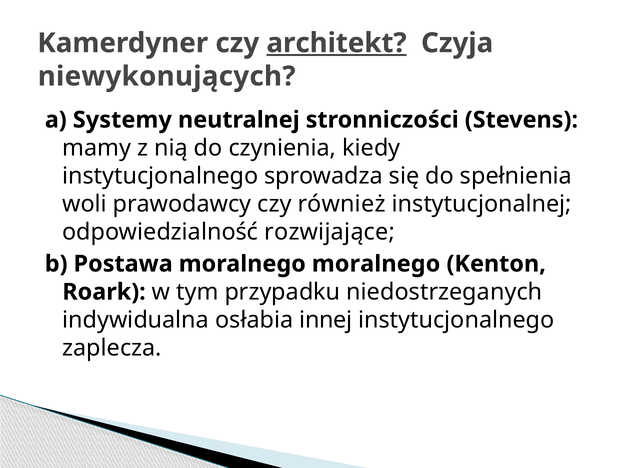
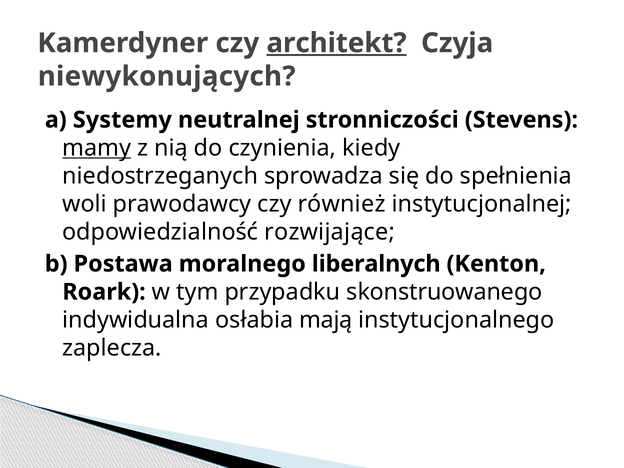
mamy underline: none -> present
instytucjonalnego at (160, 176): instytucjonalnego -> niedostrzeganych
moralnego moralnego: moralnego -> liberalnych
niedostrzeganych: niedostrzeganych -> skonstruowanego
innej: innej -> mają
